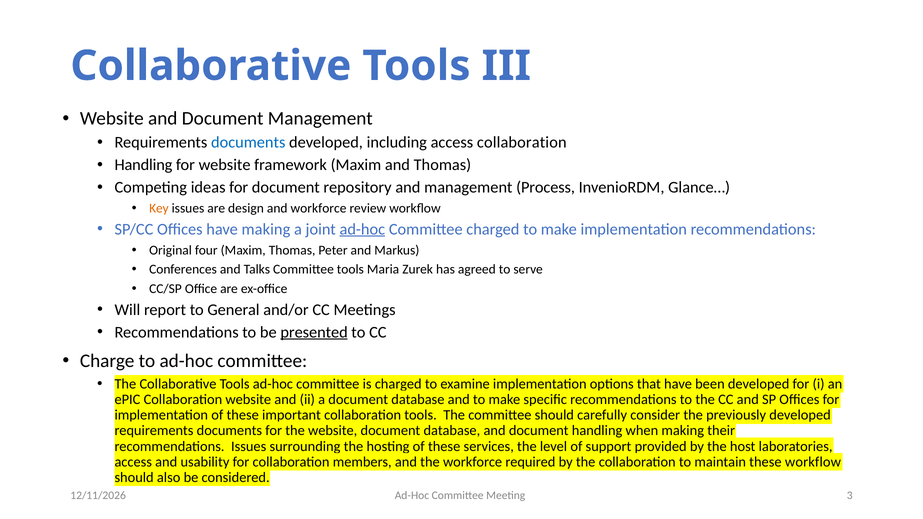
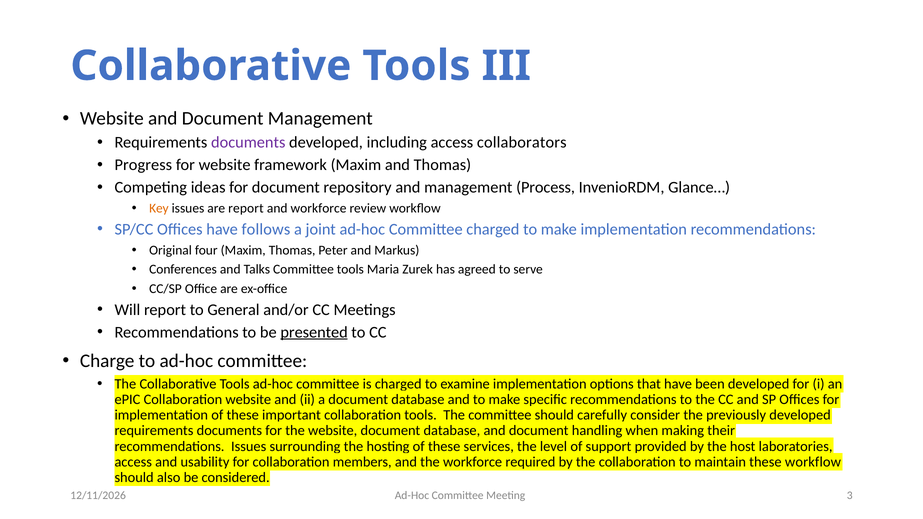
documents at (248, 143) colour: blue -> purple
access collaboration: collaboration -> collaborators
Handling at (143, 165): Handling -> Progress
are design: design -> report
have making: making -> follows
ad-hoc at (362, 229) underline: present -> none
